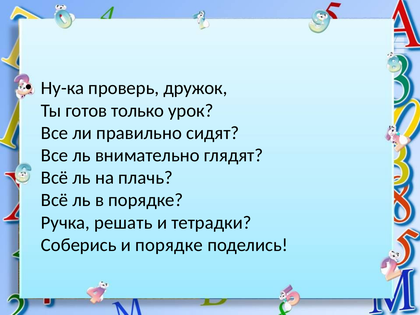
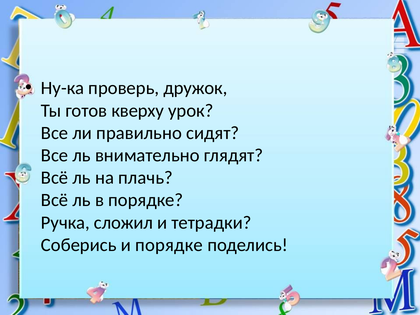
только: только -> кверху
решать: решать -> сложил
